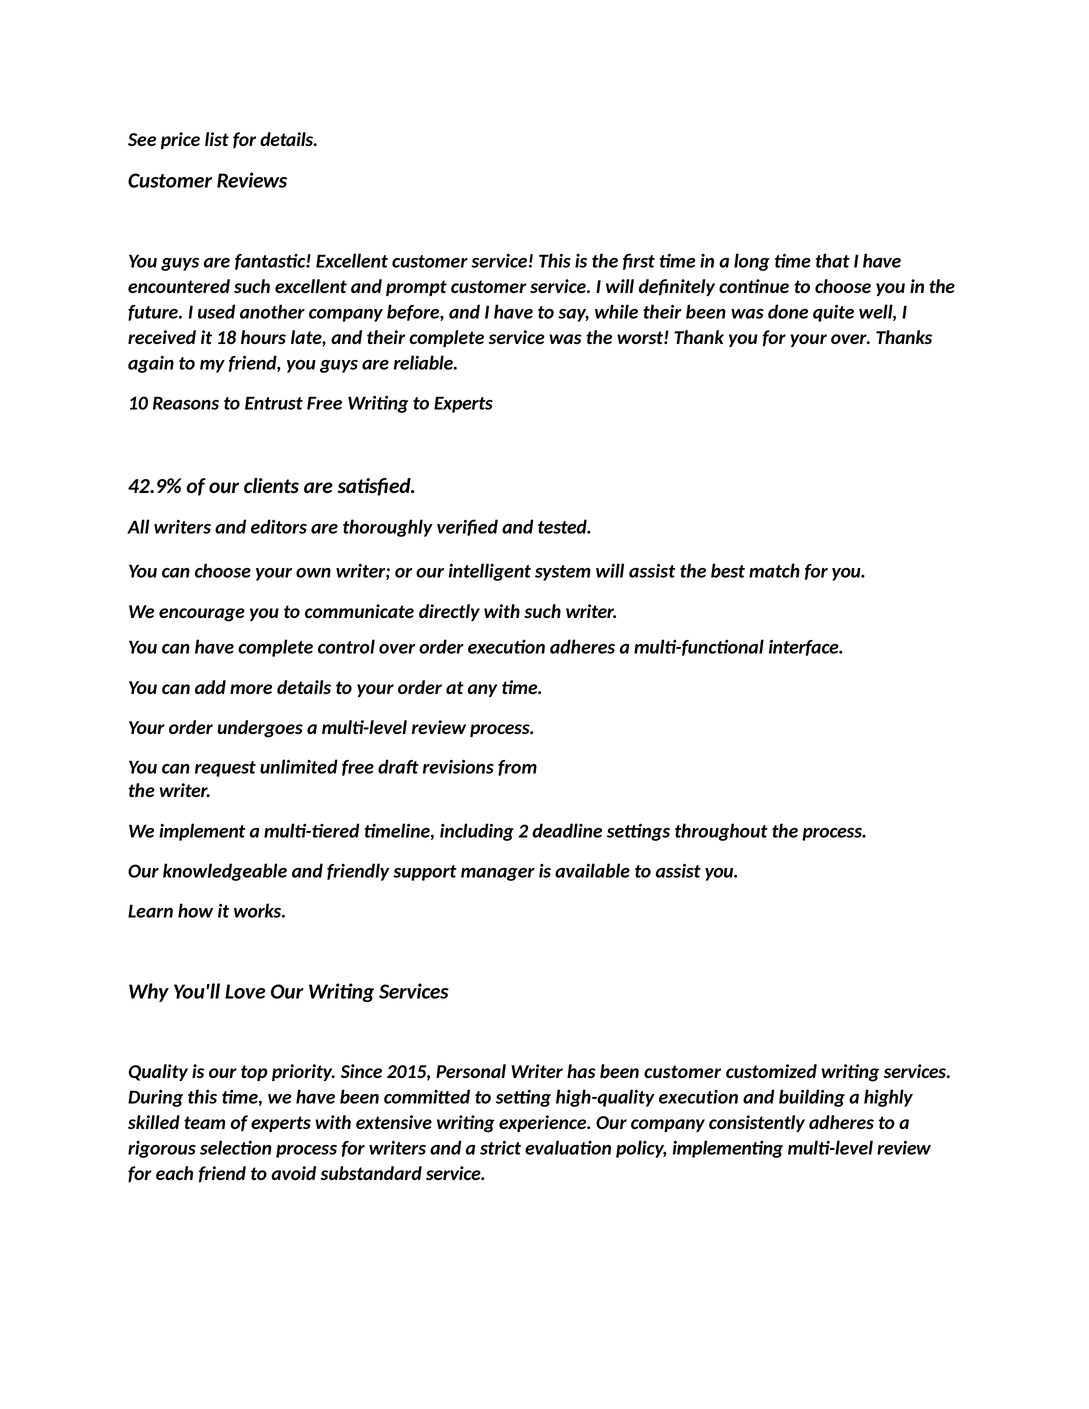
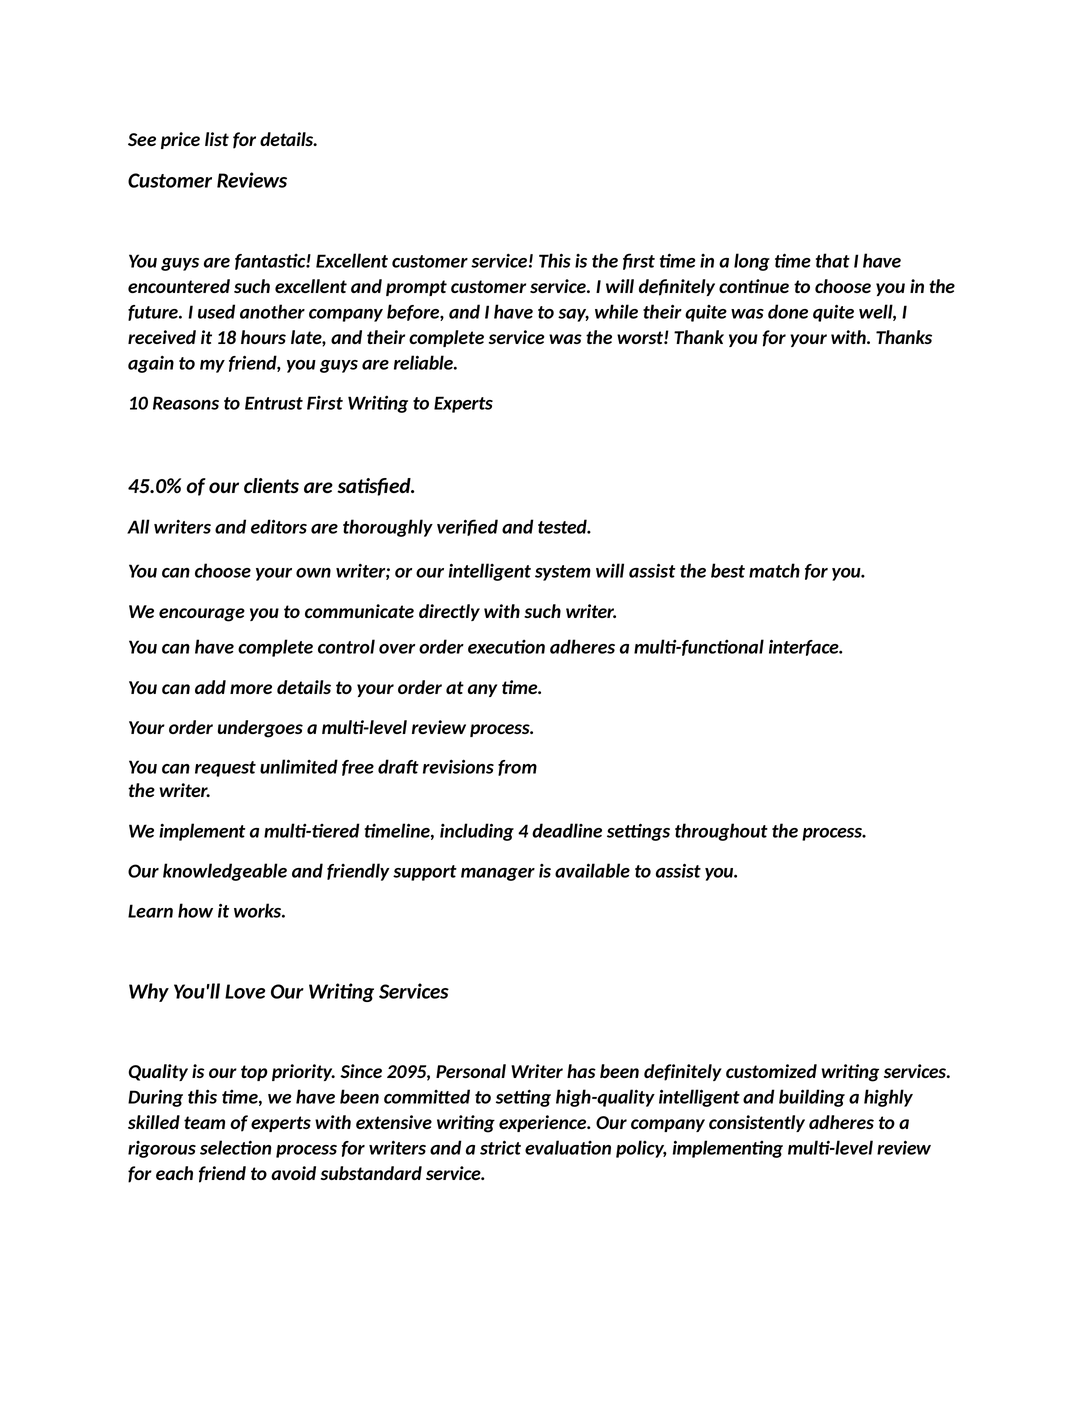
their been: been -> quite
your over: over -> with
Entrust Free: Free -> First
42.9%: 42.9% -> 45.0%
2: 2 -> 4
2015: 2015 -> 2095
been customer: customer -> definitely
high-quality execution: execution -> intelligent
